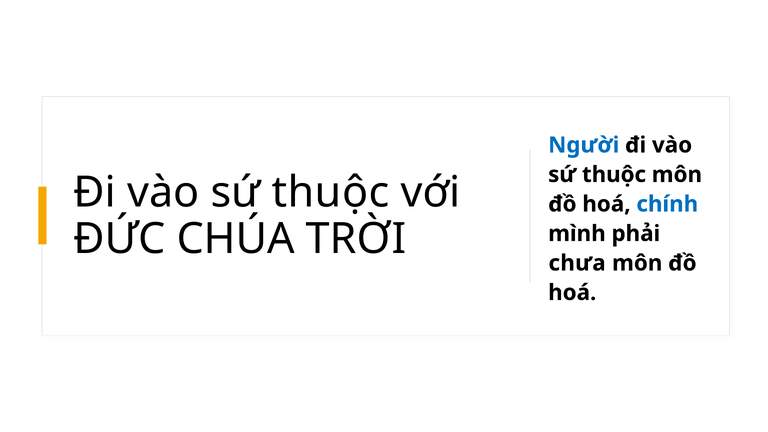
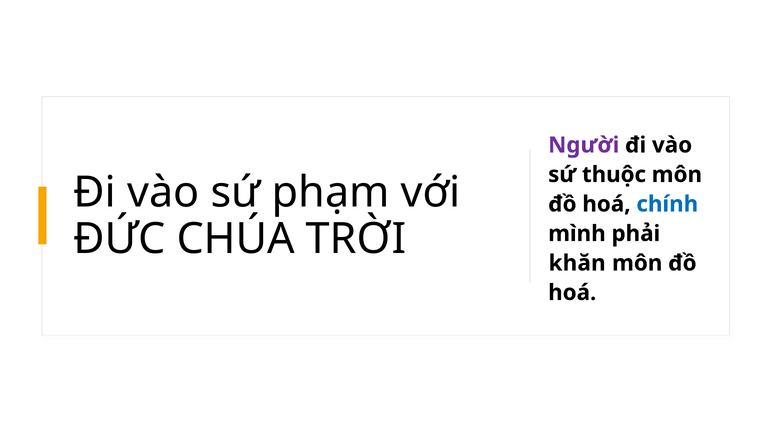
Người colour: blue -> purple
thuộc at (331, 192): thuộc -> phạm
chưa: chưa -> khăn
